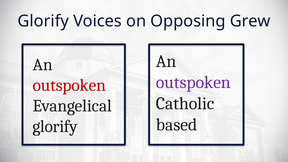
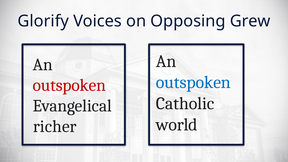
outspoken at (193, 82) colour: purple -> blue
based: based -> world
glorify at (55, 126): glorify -> richer
